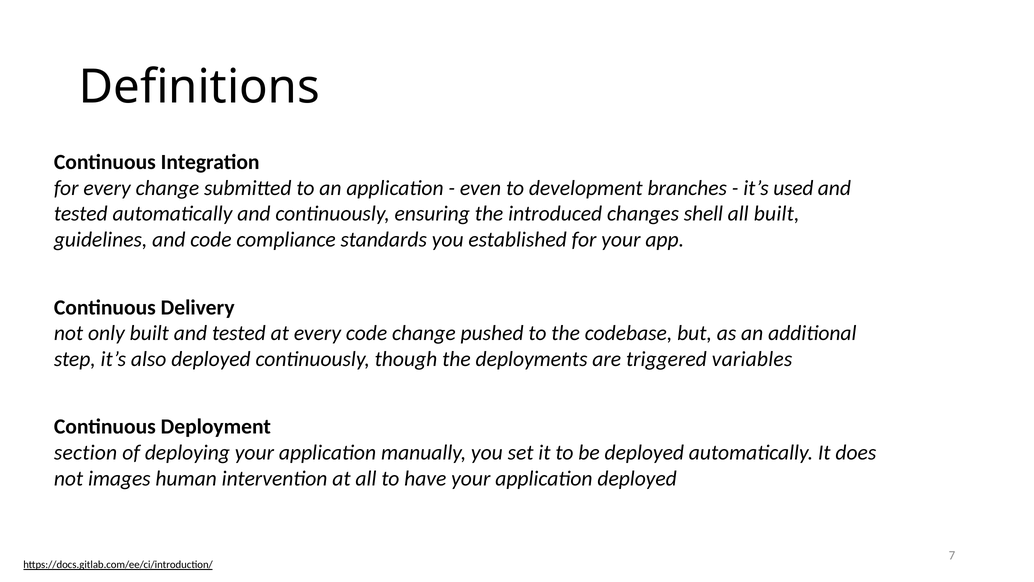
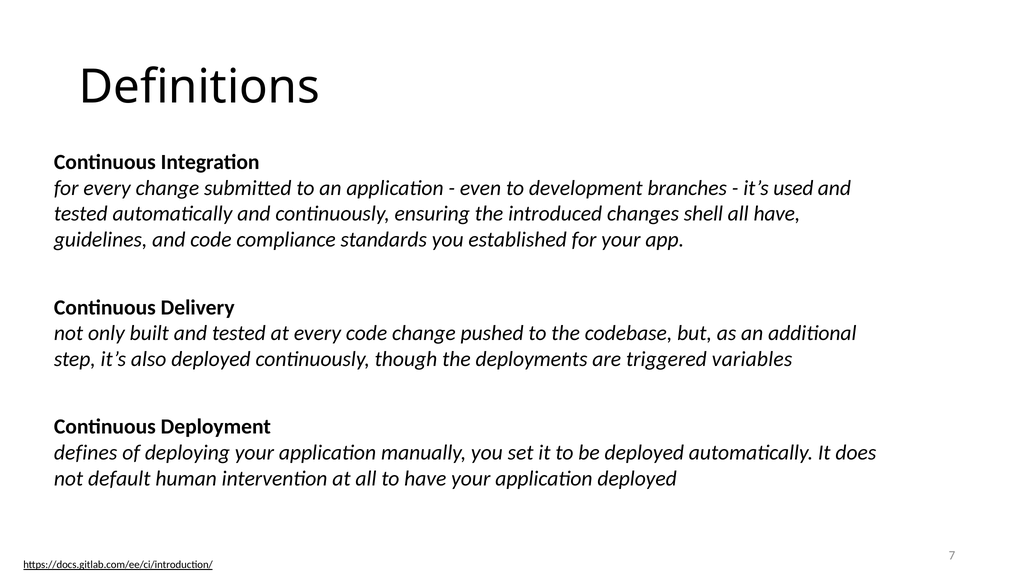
all built: built -> have
section: section -> defines
images: images -> default
